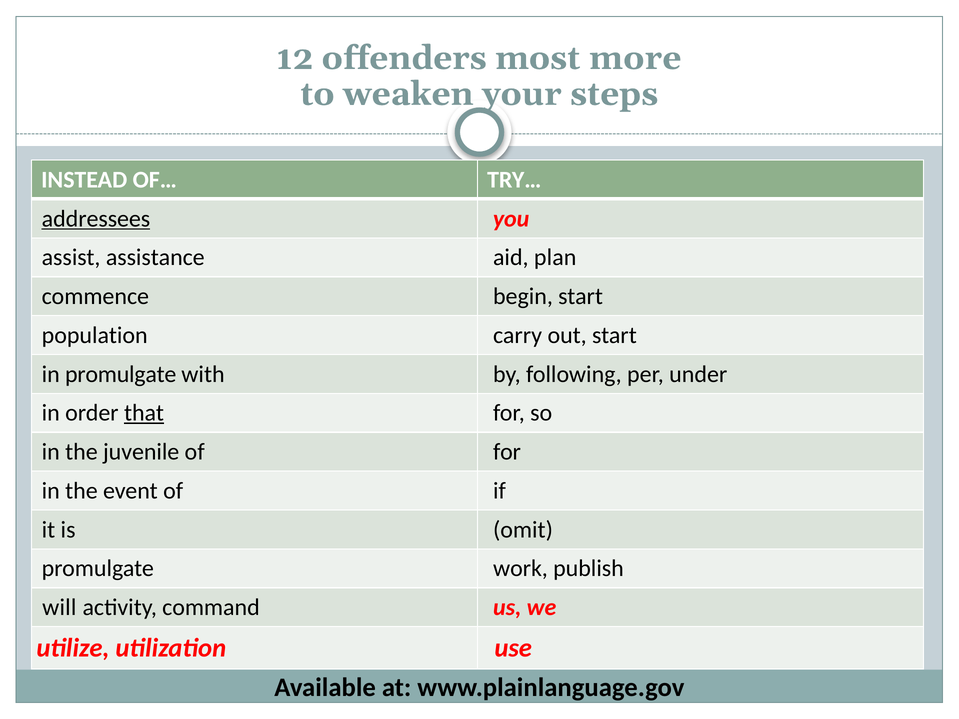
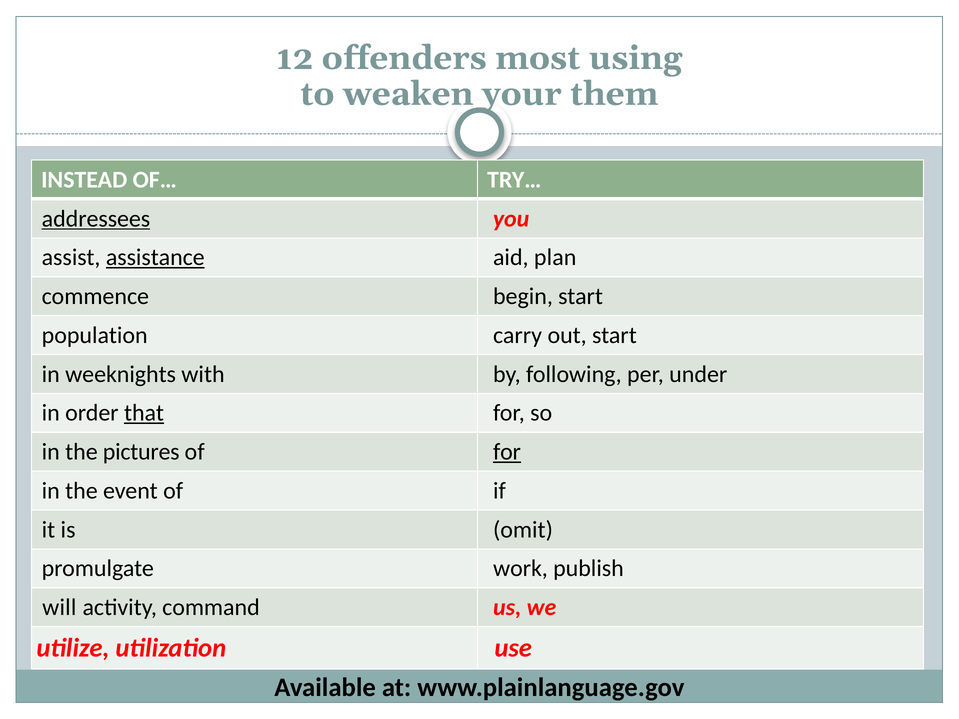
more: more -> using
steps: steps -> them
assistance underline: none -> present
in promulgate: promulgate -> weeknights
juvenile: juvenile -> pictures
for at (507, 452) underline: none -> present
